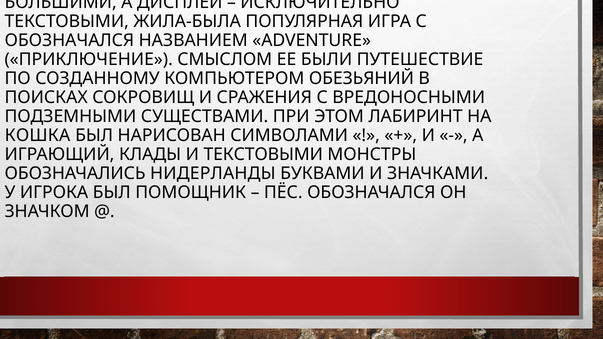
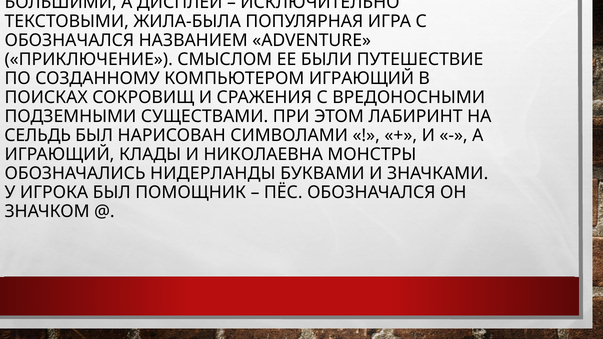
КОМПЬЮТЕРОМ ОБЕЗЬЯНИЙ: ОБЕЗЬЯНИЙ -> ИГРАЮЩИЙ
КОШКА: КОШКА -> СЕЛЬДЬ
И ТЕКСТОВЫМИ: ТЕКСТОВЫМИ -> НИКОЛАЕВНА
